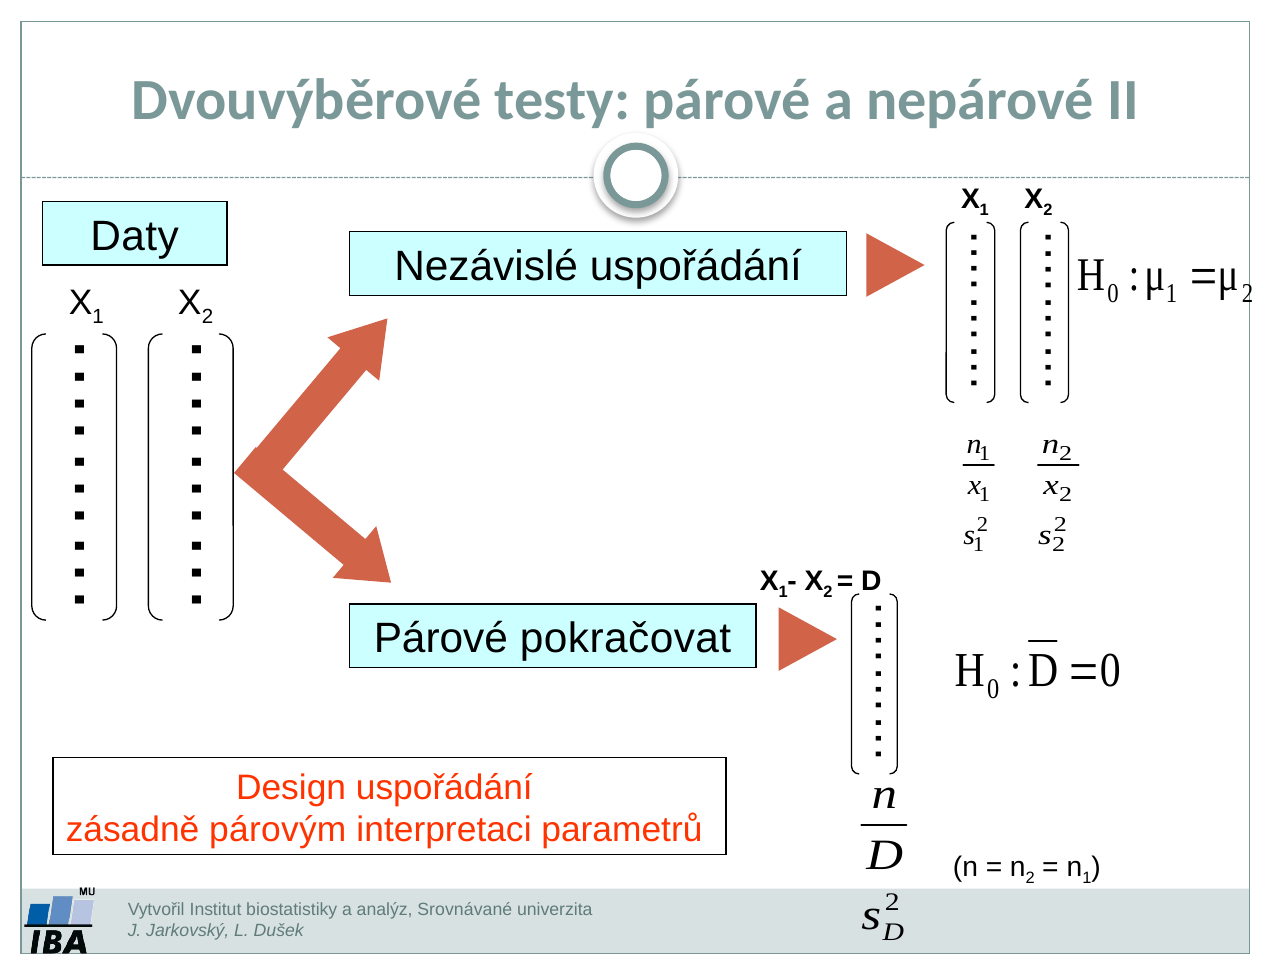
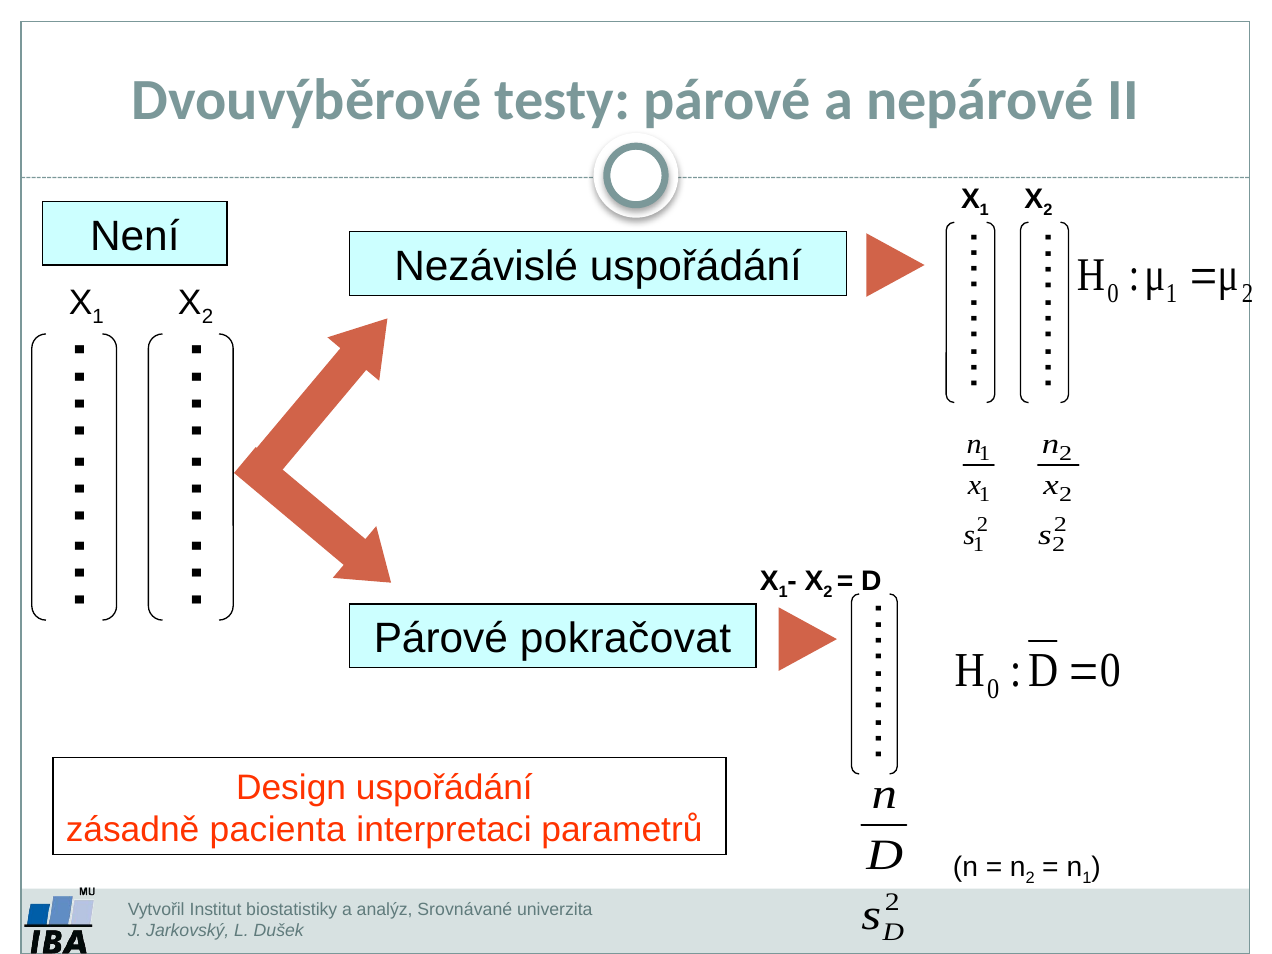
Daty: Daty -> Není
párovým: párovým -> pacienta
